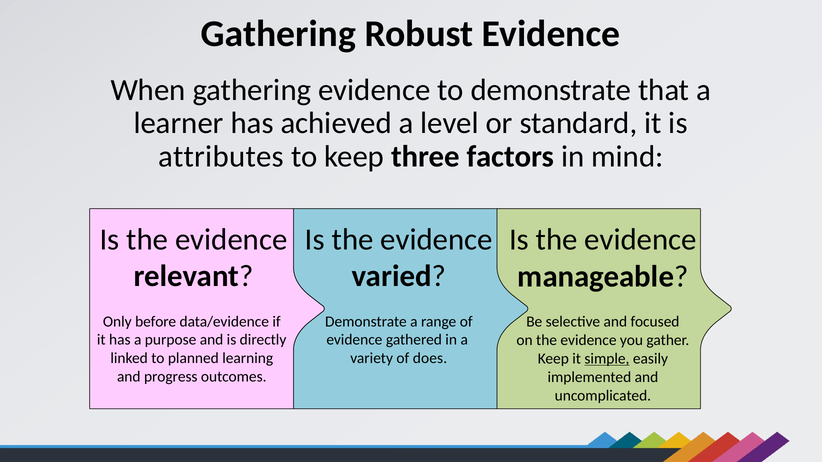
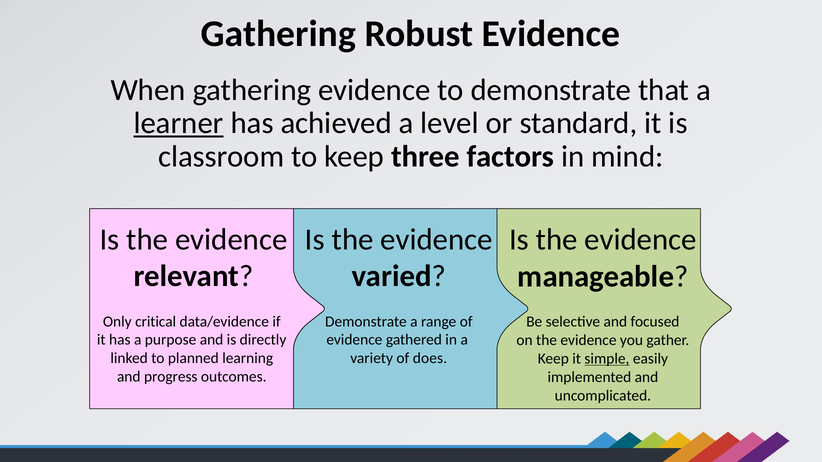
learner underline: none -> present
attributes: attributes -> classroom
before: before -> critical
